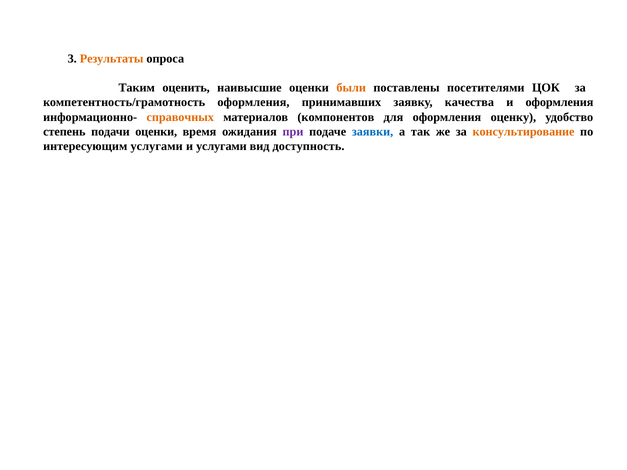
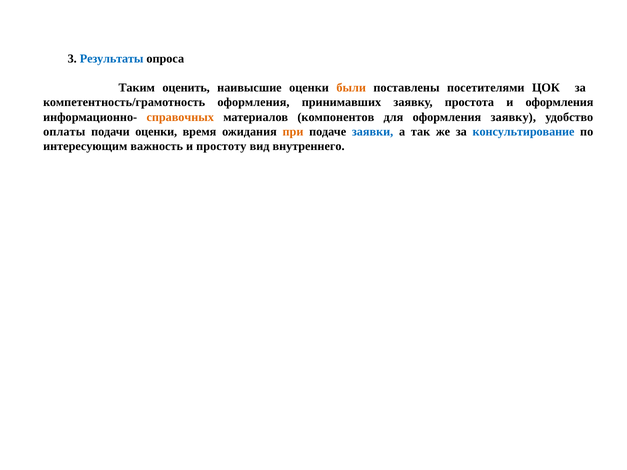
Результаты colour: orange -> blue
качества: качества -> простота
оформления оценку: оценку -> заявку
степень: степень -> оплаты
при colour: purple -> orange
консультирование colour: orange -> blue
интересующим услугами: услугами -> важность
и услугами: услугами -> простоту
доступность: доступность -> внутреннего
